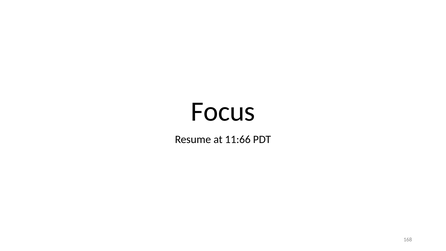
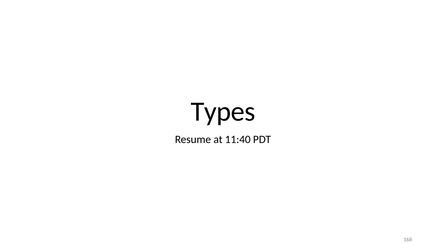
Focus: Focus -> Types
11:66: 11:66 -> 11:40
